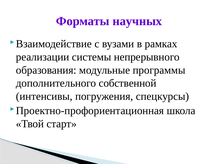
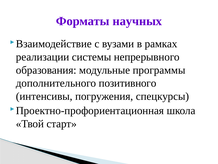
собственной: собственной -> позитивного
